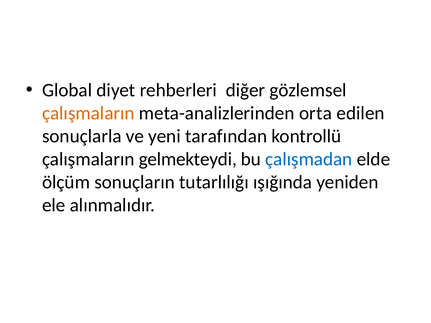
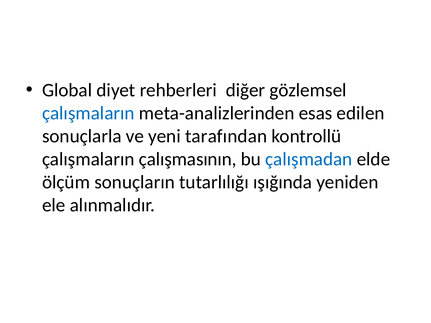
çalışmaların at (88, 113) colour: orange -> blue
orta: orta -> esas
gelmekteydi: gelmekteydi -> çalışmasının
